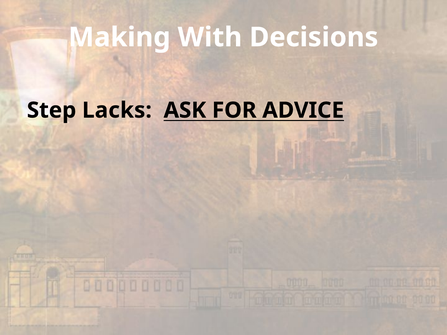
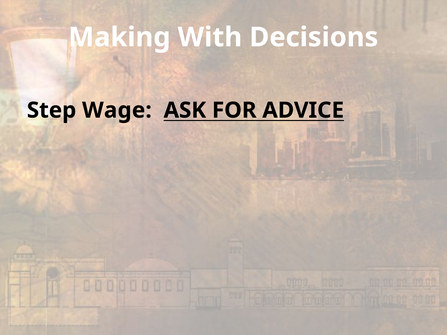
Lacks: Lacks -> Wage
